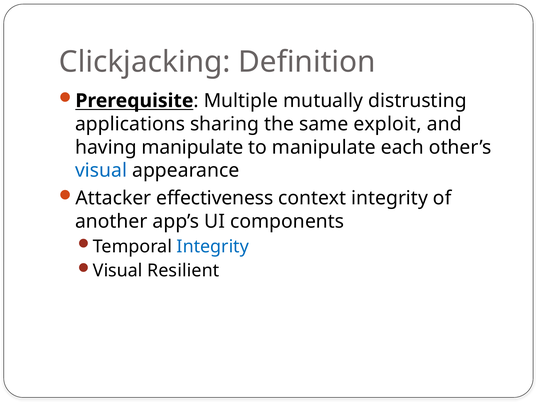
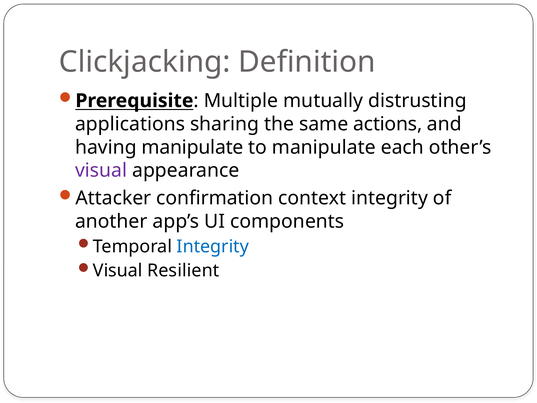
exploit: exploit -> actions
visual at (101, 170) colour: blue -> purple
effectiveness: effectiveness -> confirmation
